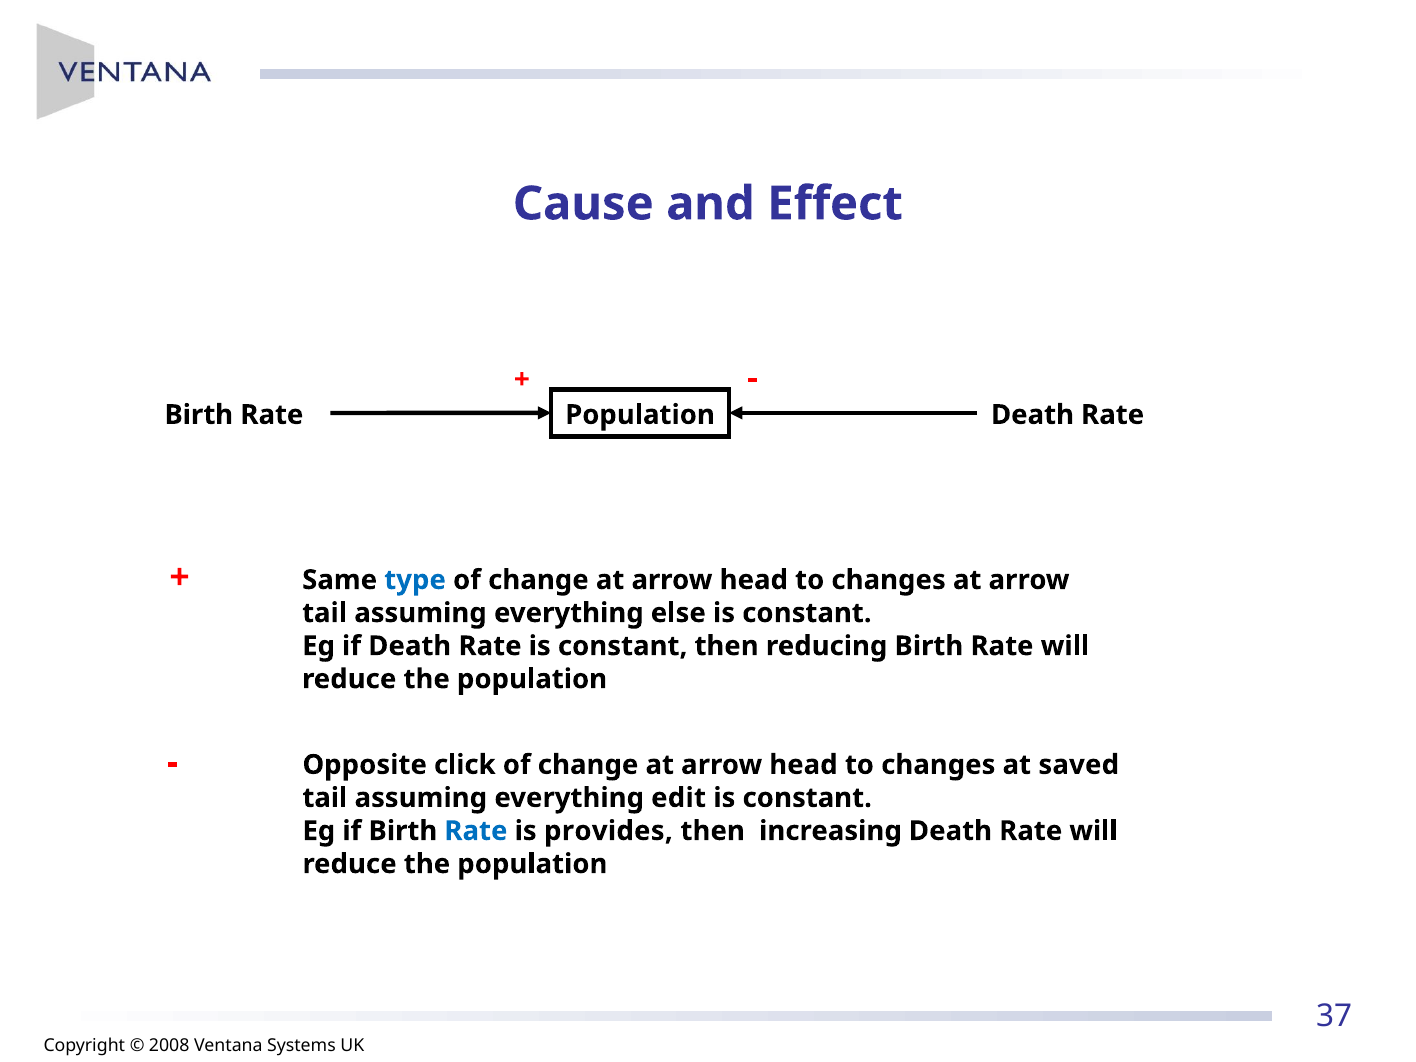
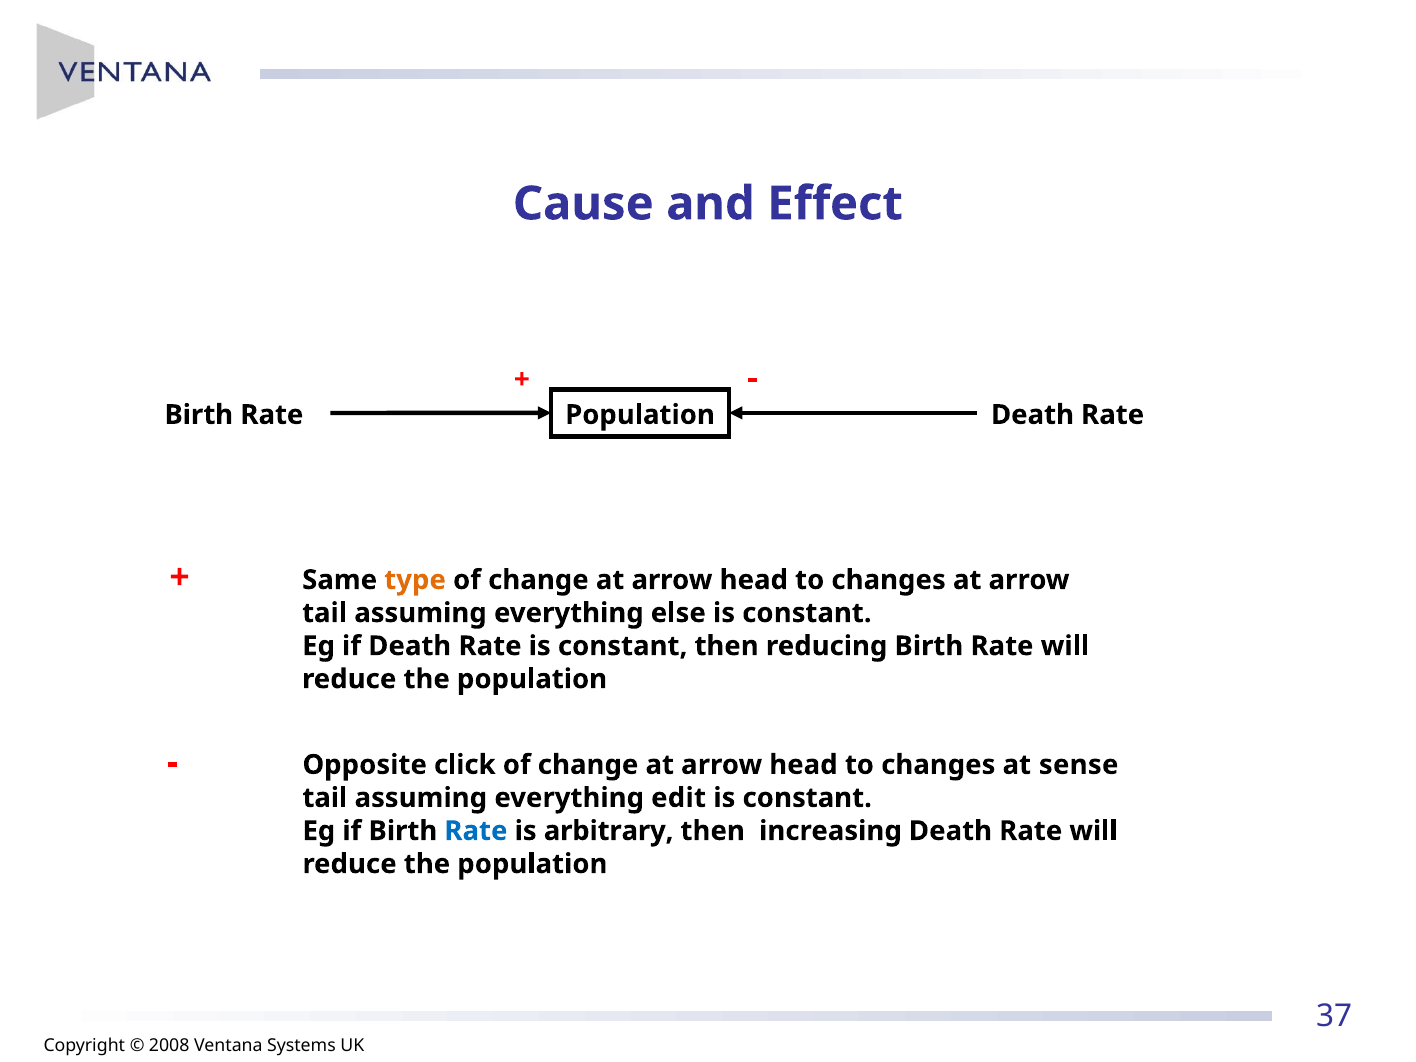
type colour: blue -> orange
saved: saved -> sense
provides: provides -> arbitrary
